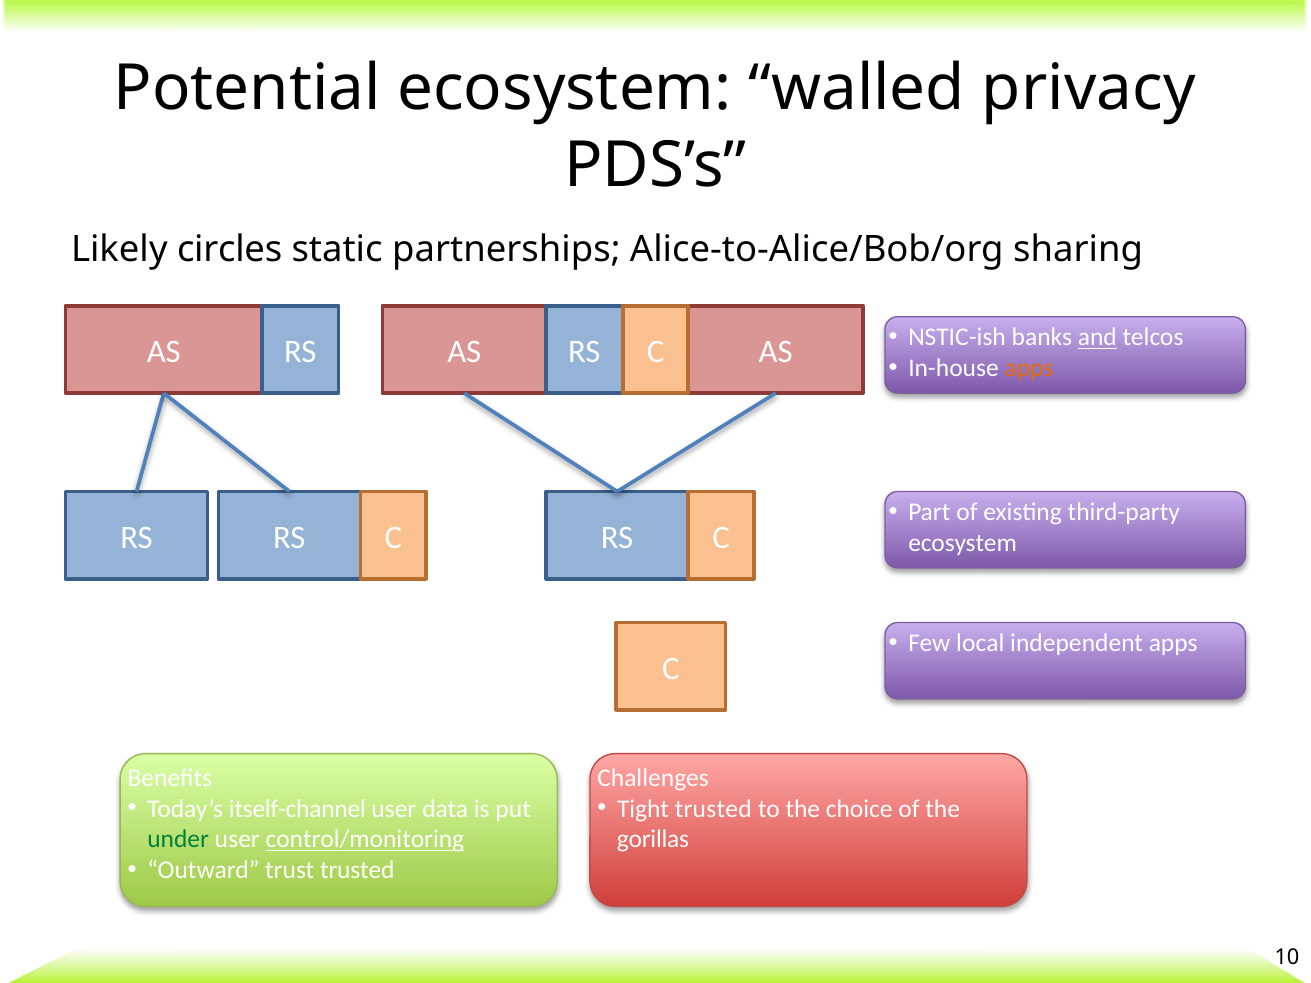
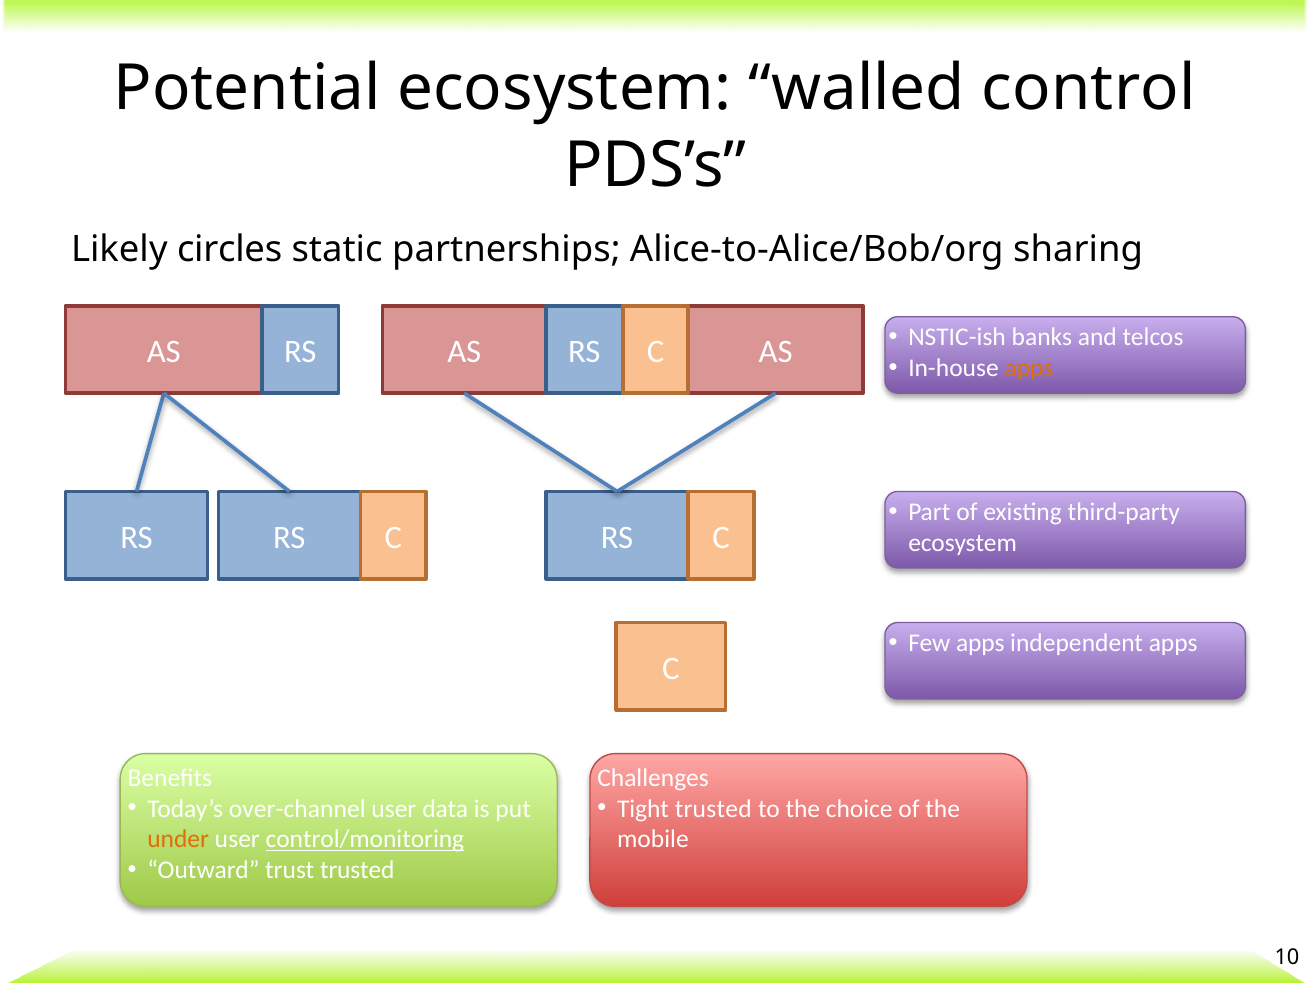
privacy: privacy -> control
and underline: present -> none
Few local: local -> apps
itself-channel: itself-channel -> over-channel
under colour: green -> orange
gorillas: gorillas -> mobile
